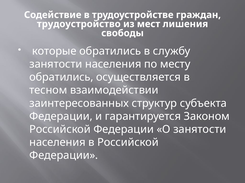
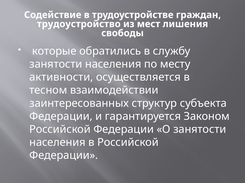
обратились at (61, 78): обратились -> активности
